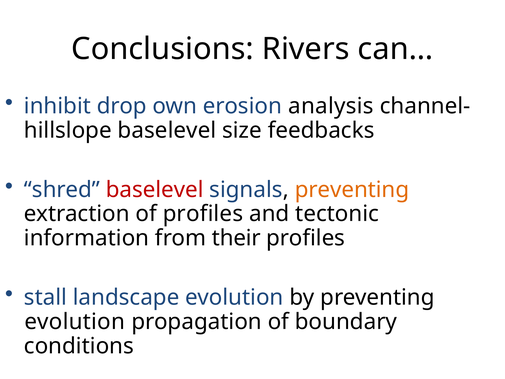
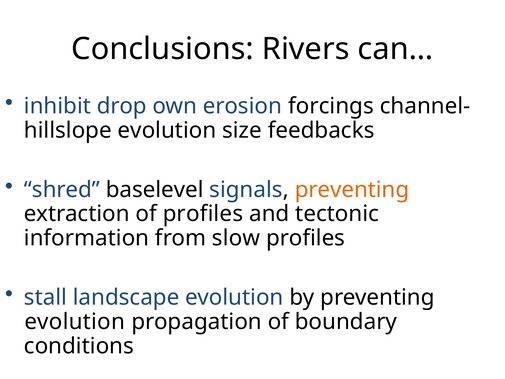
analysis: analysis -> forcings
baselevel at (167, 130): baselevel -> evolution
baselevel at (155, 189) colour: red -> black
their: their -> slow
